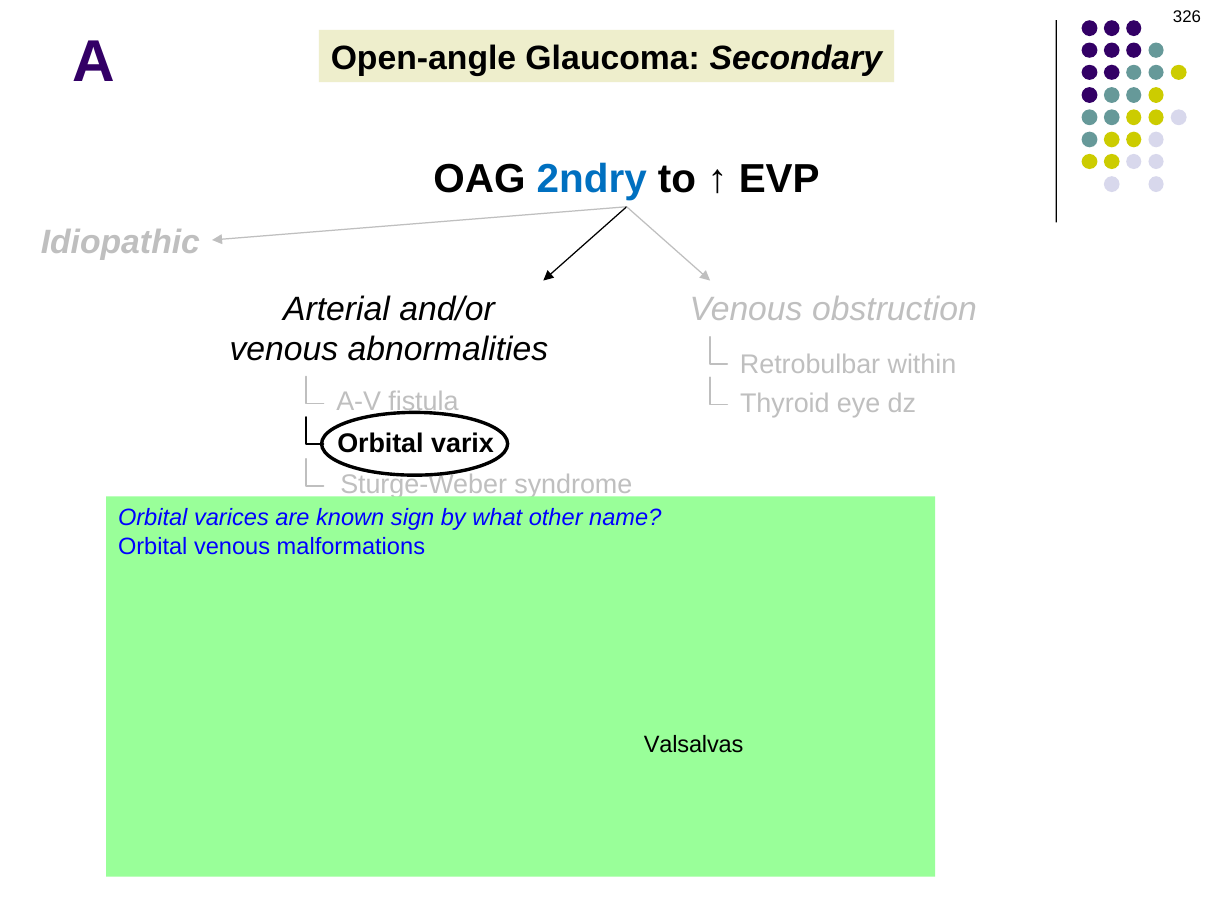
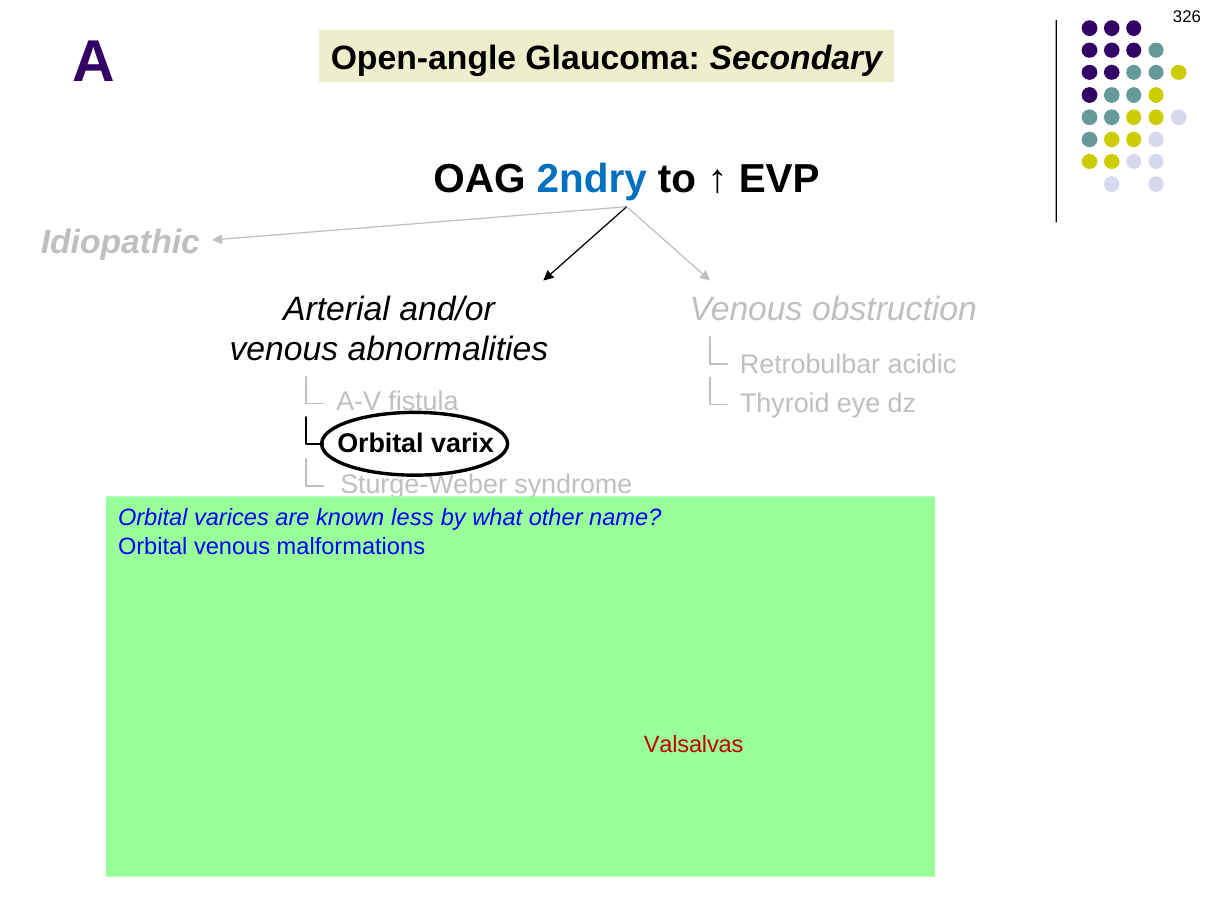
within: within -> acidic
known sign: sign -> less
Valsalvas at (694, 745) colour: black -> red
